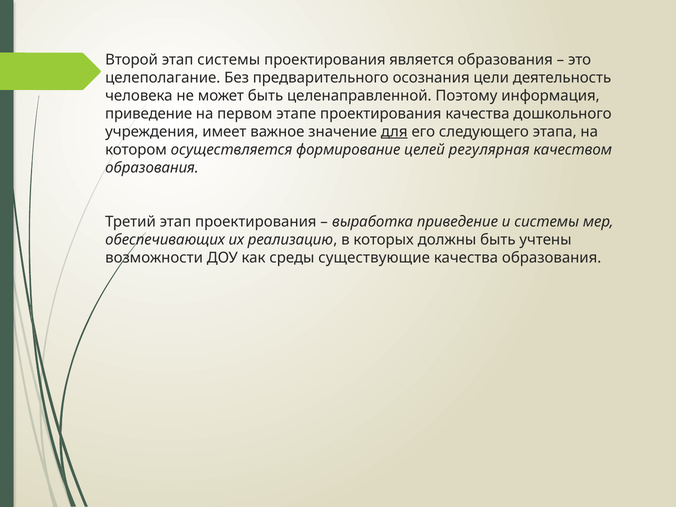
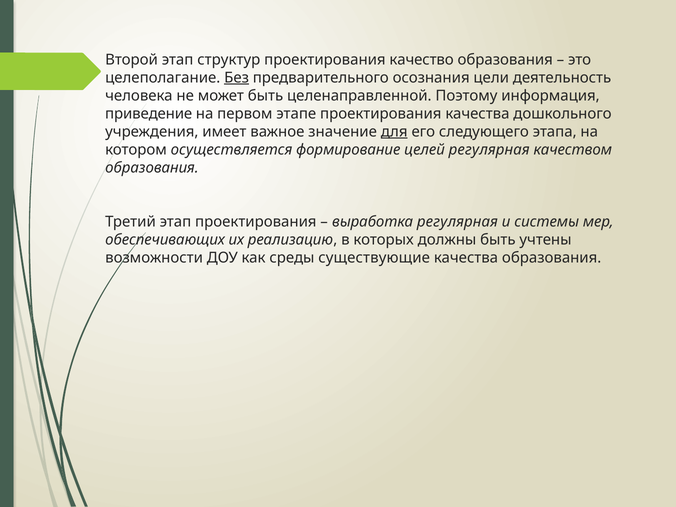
этап системы: системы -> структур
является: является -> качество
Без underline: none -> present
выработка приведение: приведение -> регулярная
